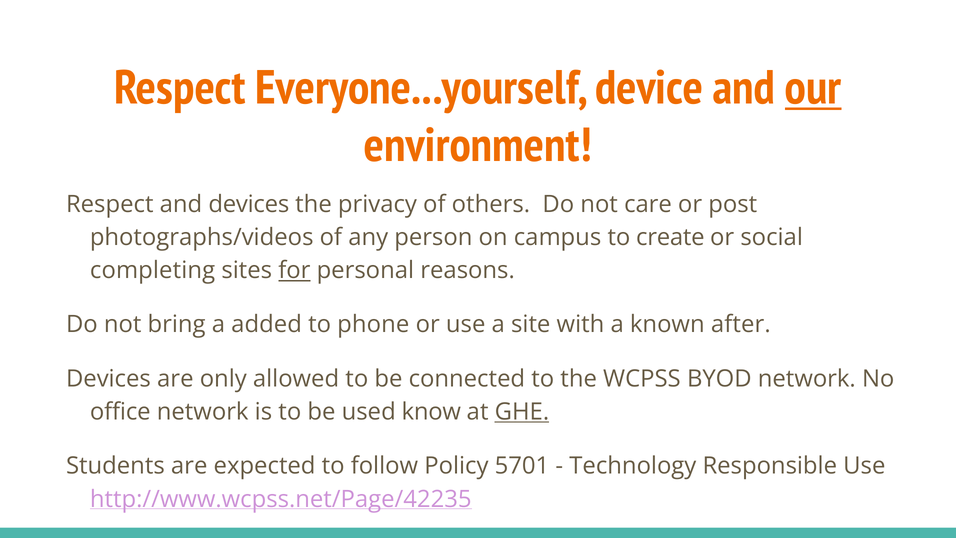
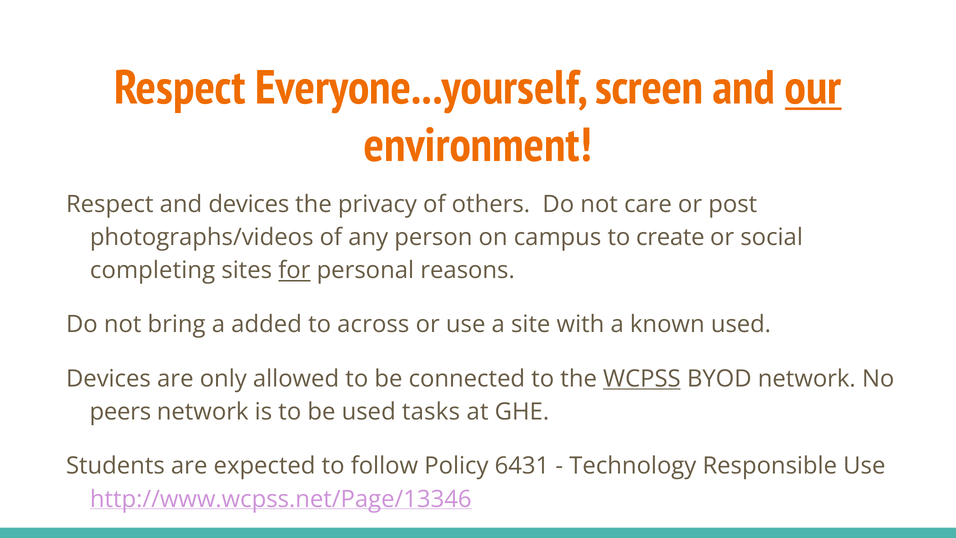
device: device -> screen
phone: phone -> across
known after: after -> used
WCPSS underline: none -> present
office: office -> peers
know: know -> tasks
GHE underline: present -> none
5701: 5701 -> 6431
http://www.wcpss.net/Page/42235: http://www.wcpss.net/Page/42235 -> http://www.wcpss.net/Page/13346
